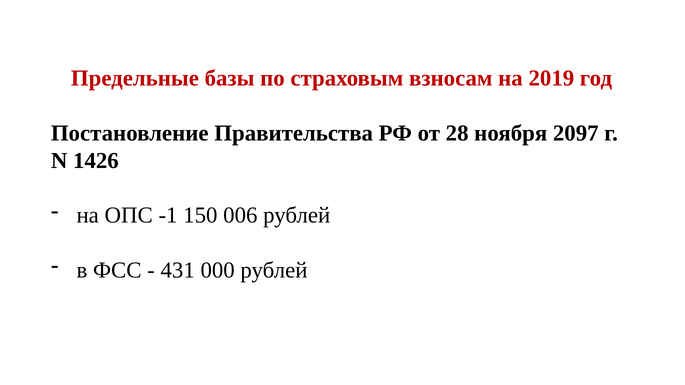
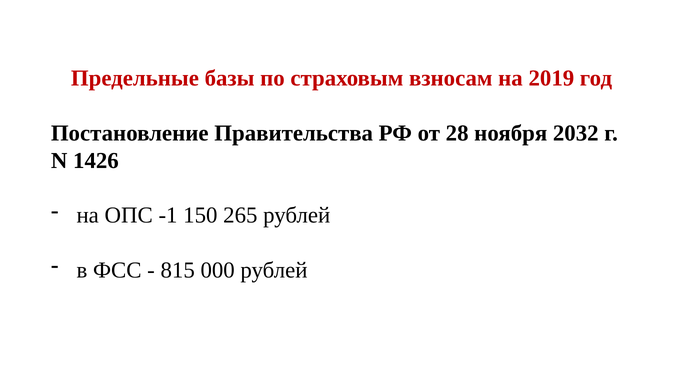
2097: 2097 -> 2032
006: 006 -> 265
431: 431 -> 815
